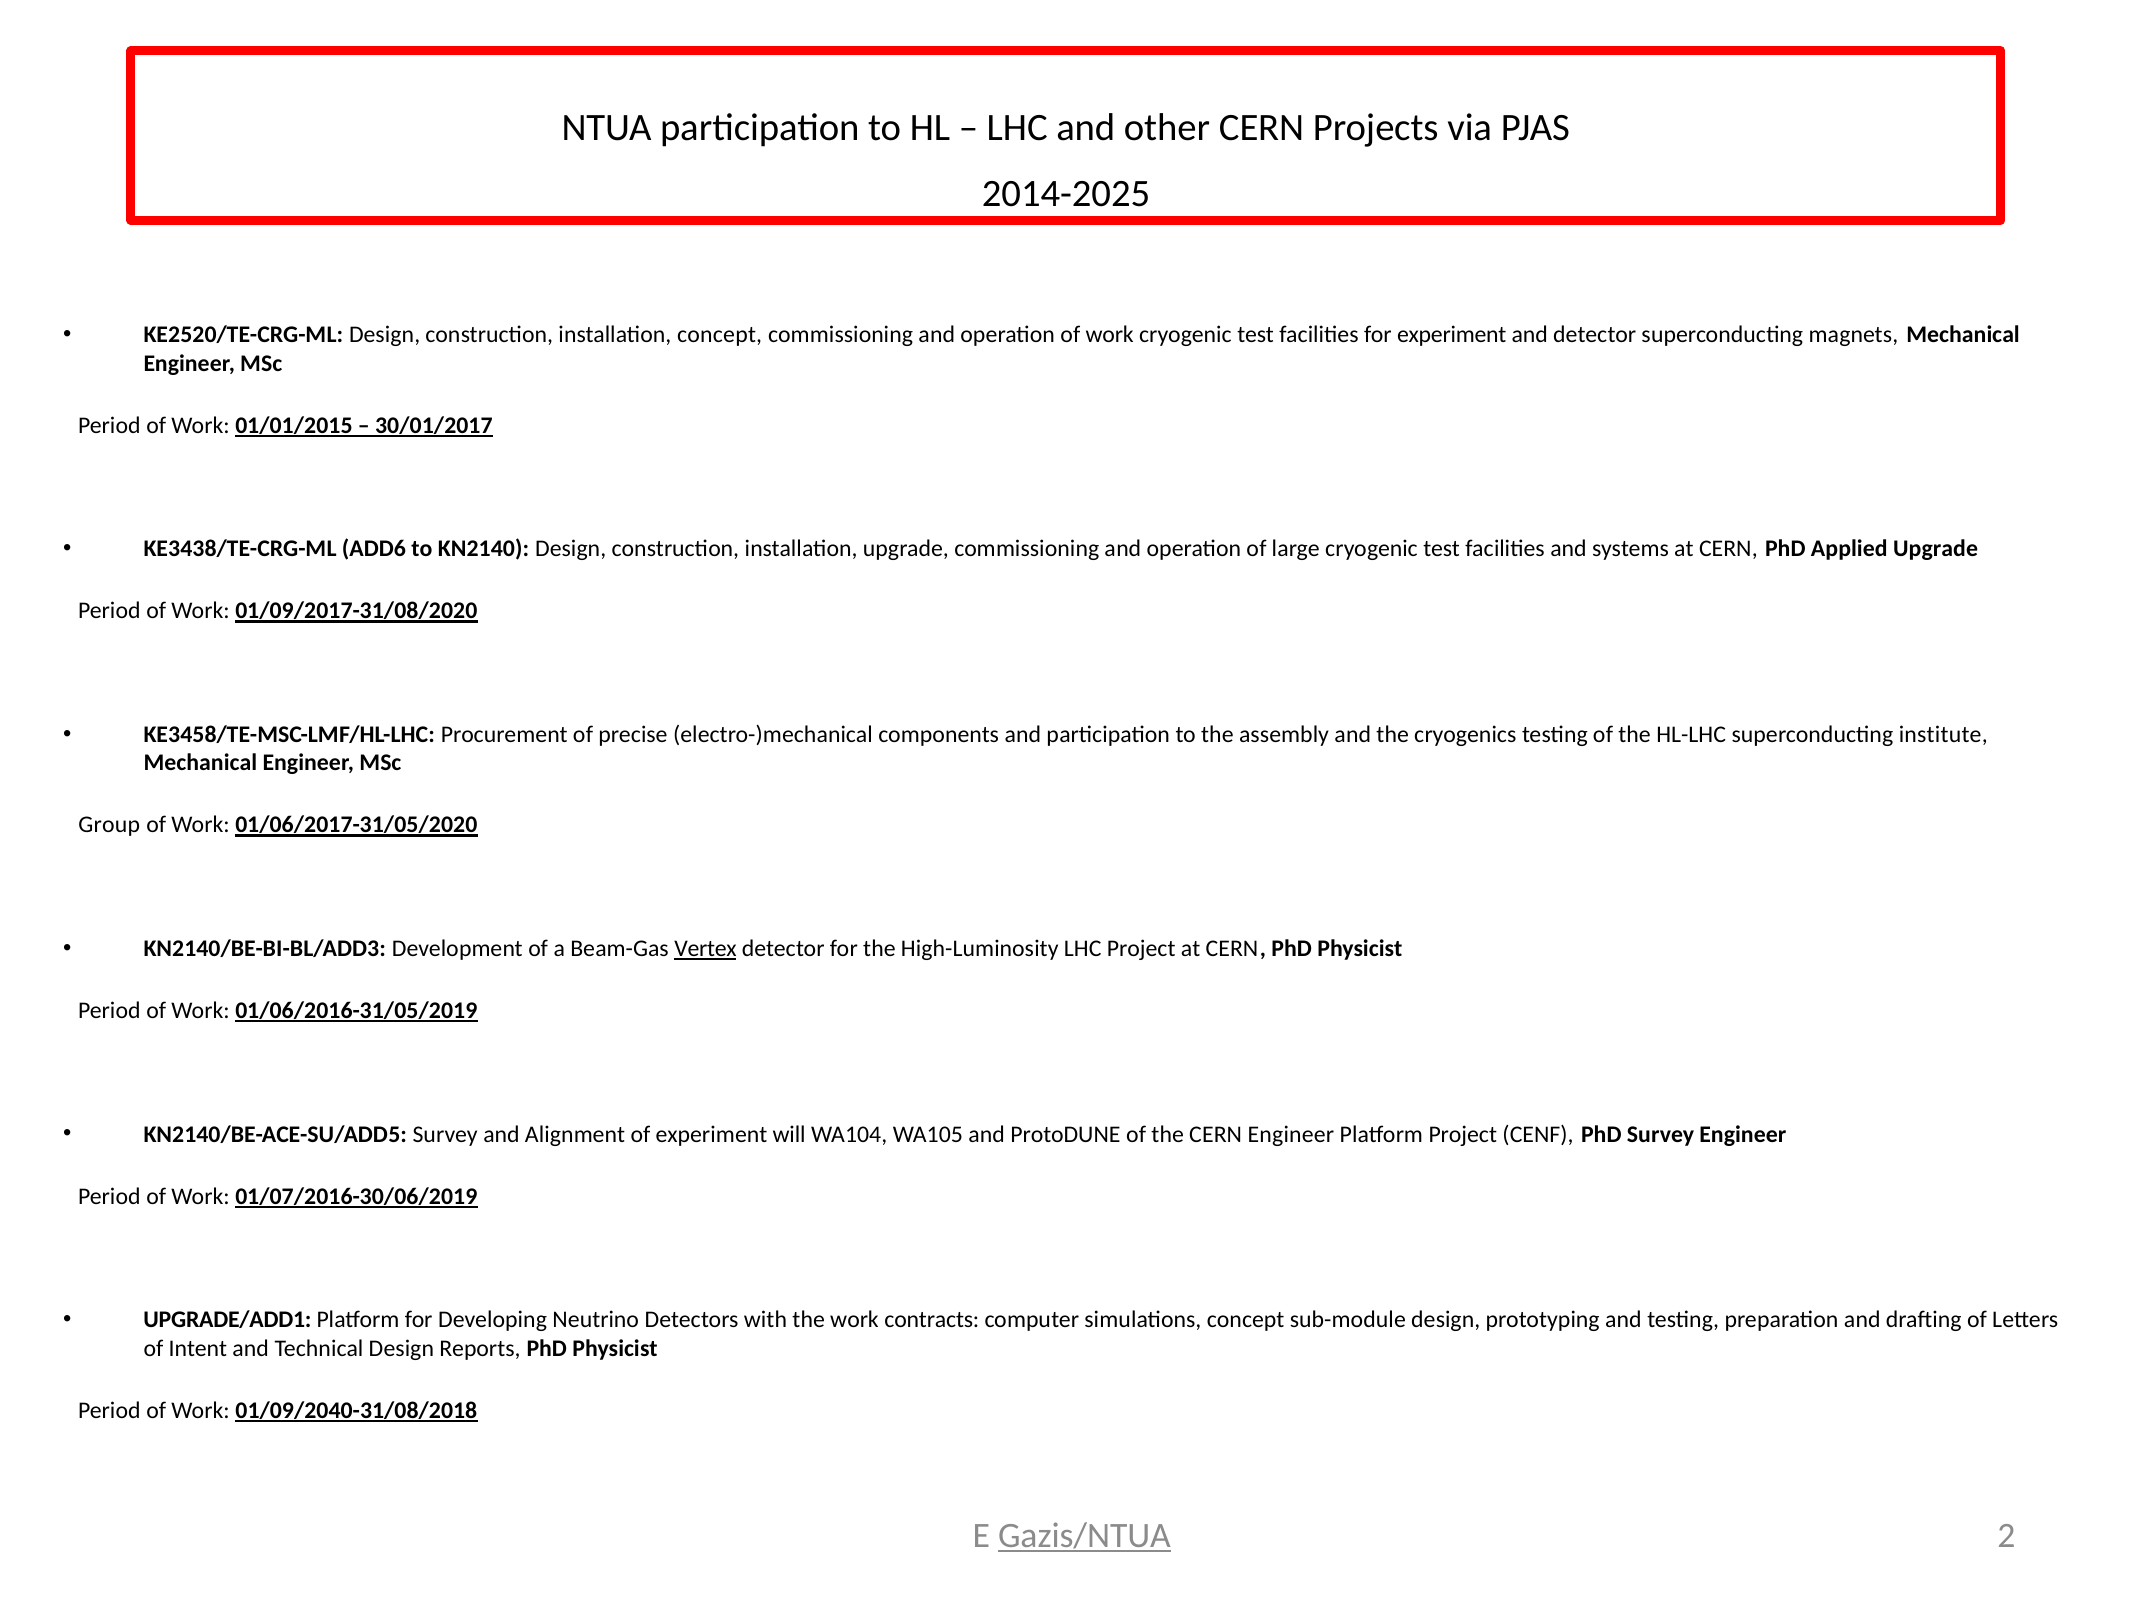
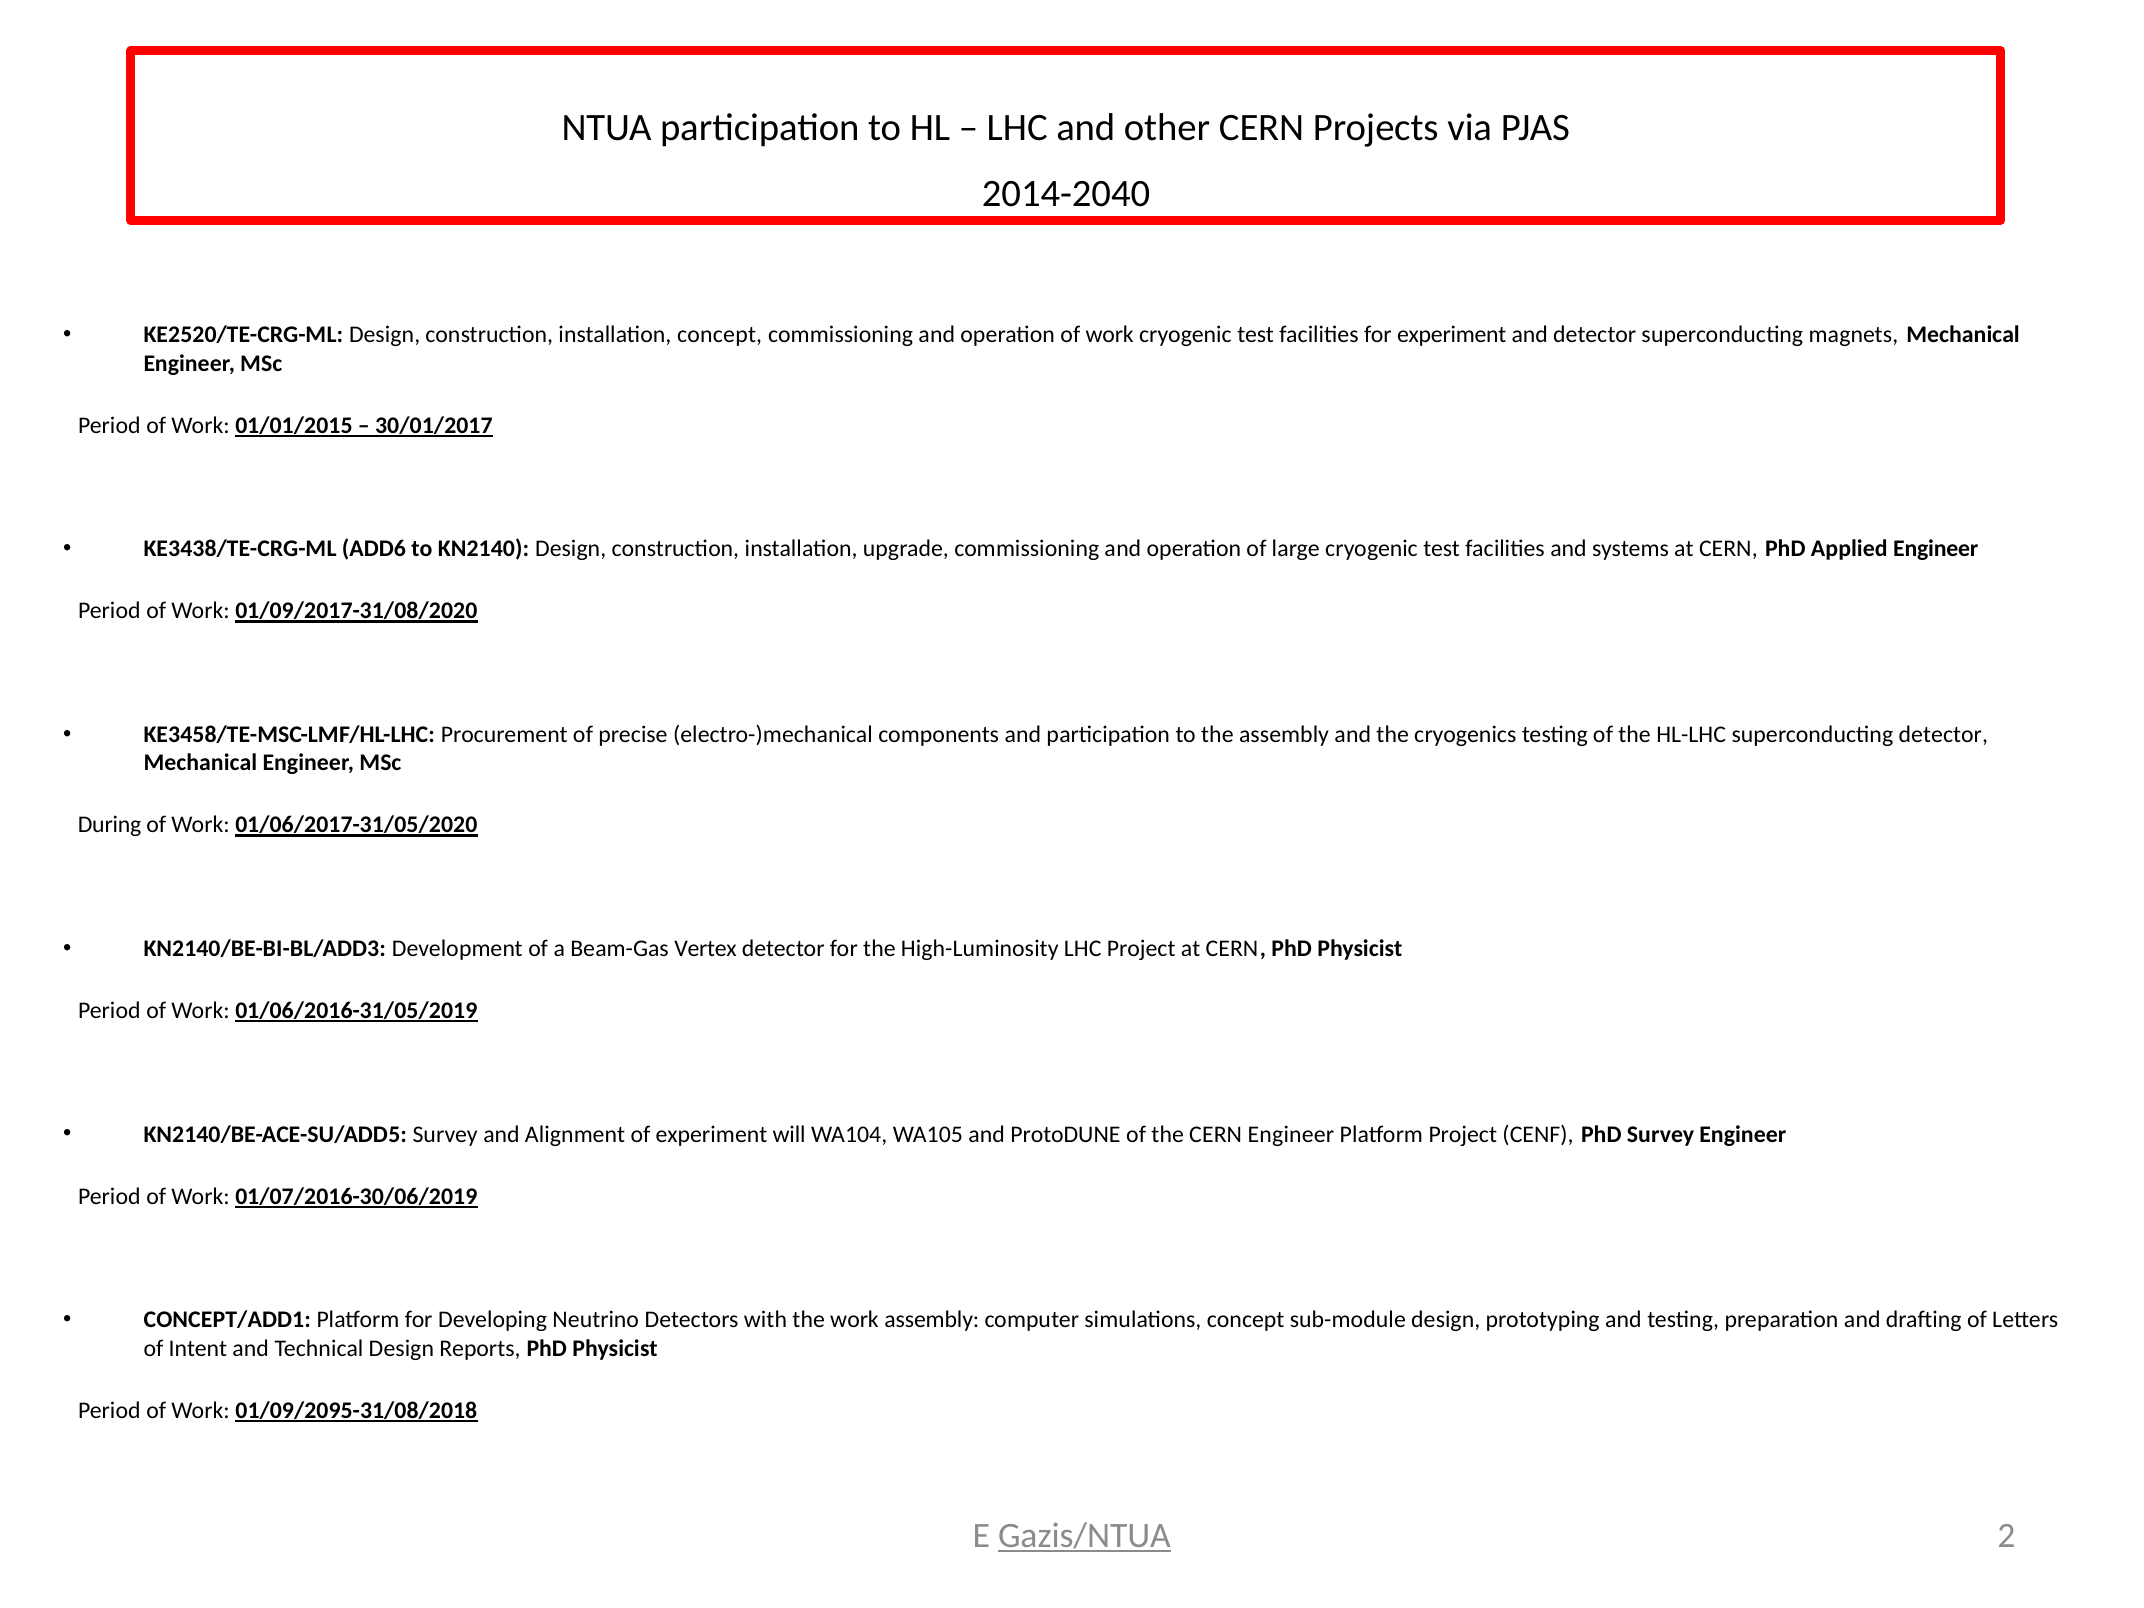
2014-2025: 2014-2025 -> 2014-2040
Applied Upgrade: Upgrade -> Engineer
superconducting institute: institute -> detector
Group: Group -> During
Vertex underline: present -> none
UPGRADE/ADD1: UPGRADE/ADD1 -> CONCEPT/ADD1
work contracts: contracts -> assembly
01/09/2040-31/08/2018: 01/09/2040-31/08/2018 -> 01/09/2095-31/08/2018
